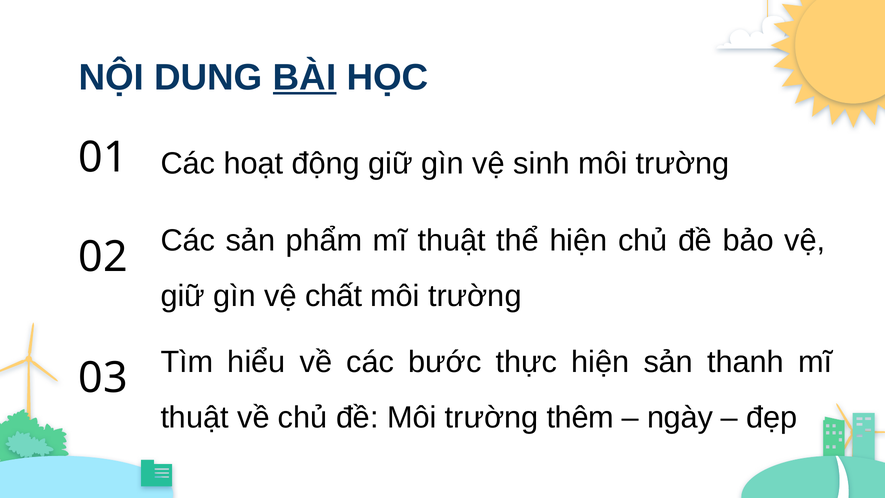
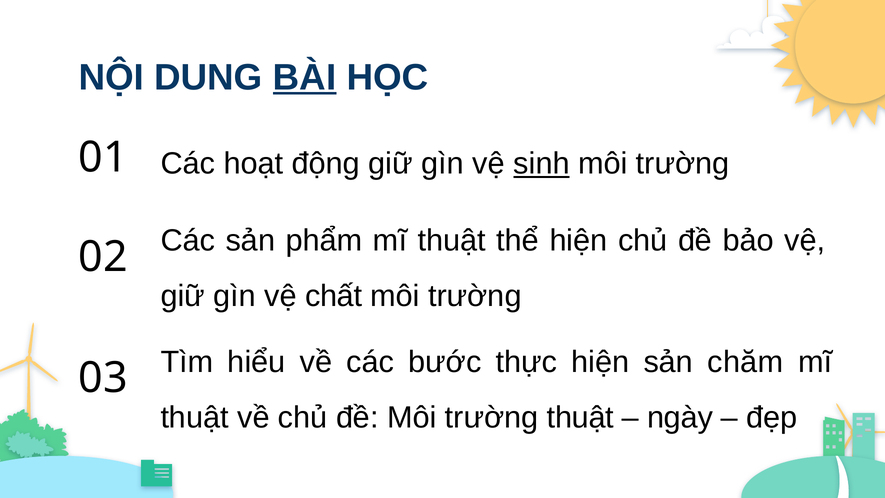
sinh underline: none -> present
thanh: thanh -> chăm
trường thêm: thêm -> thuật
